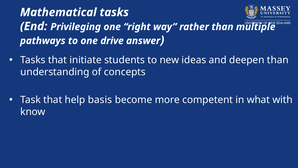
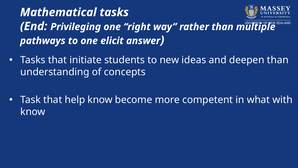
drive: drive -> elicit
help basis: basis -> know
